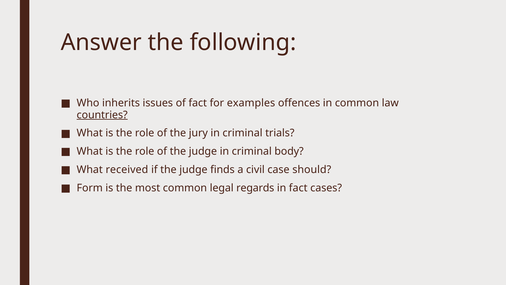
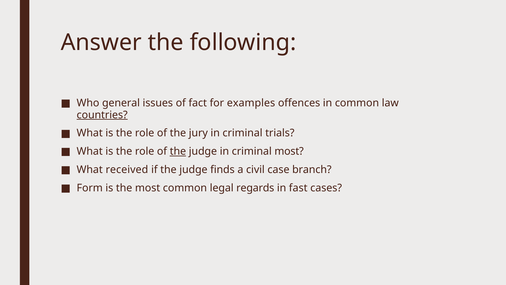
inherits: inherits -> general
the at (178, 151) underline: none -> present
criminal body: body -> most
should: should -> branch
in fact: fact -> fast
